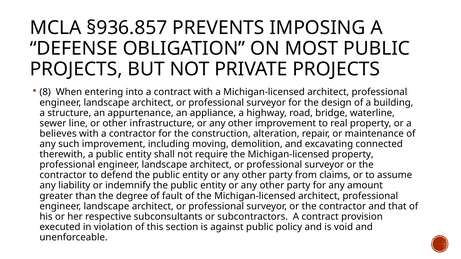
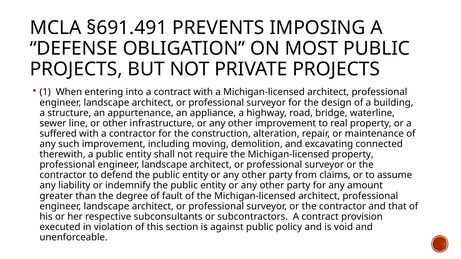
§936.857: §936.857 -> §691.491
8: 8 -> 1
believes: believes -> suffered
